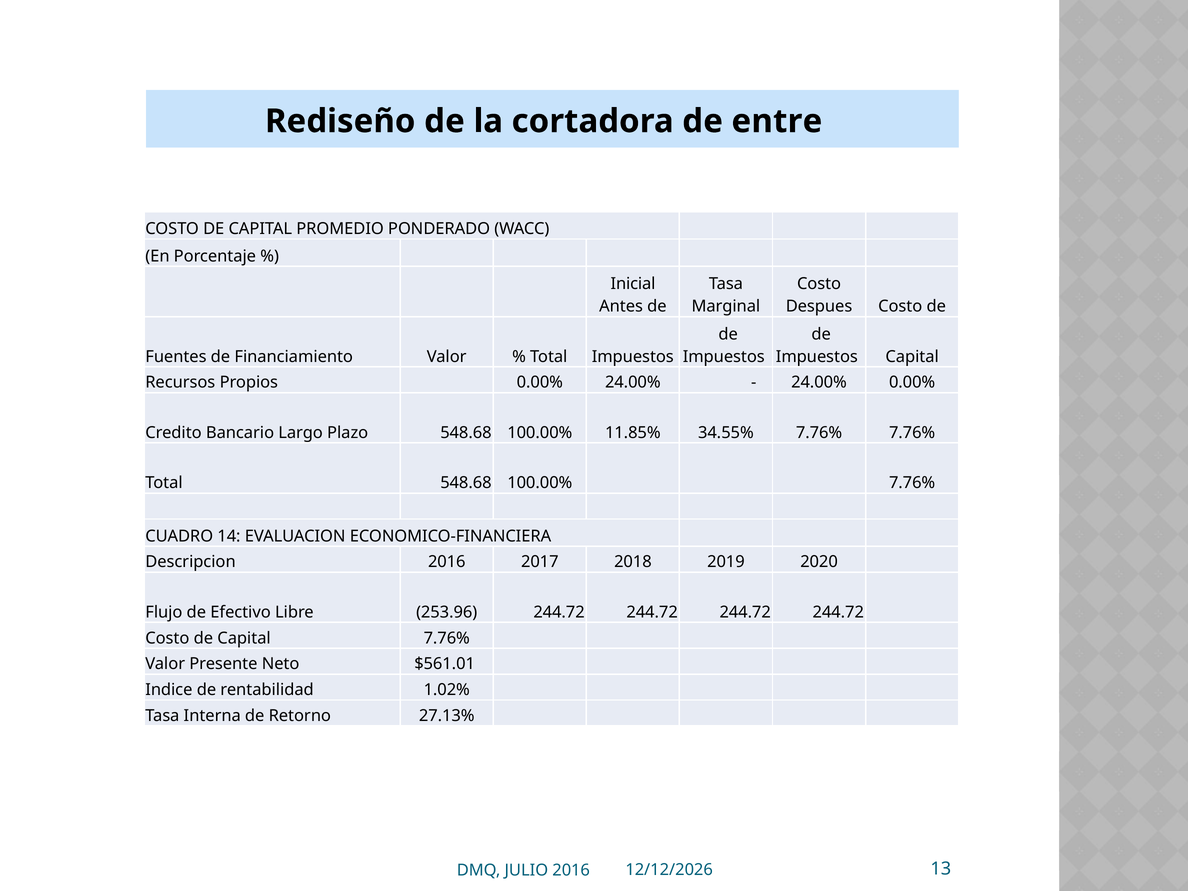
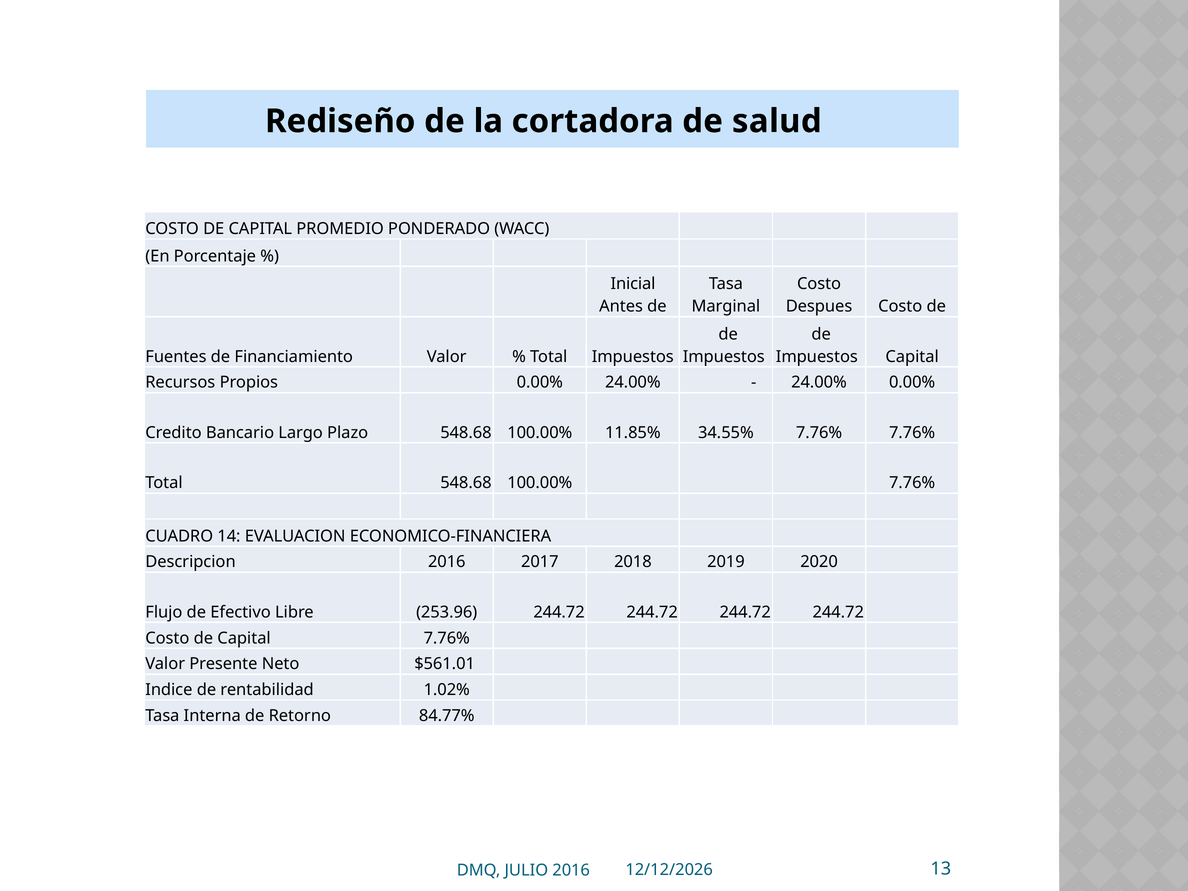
entre: entre -> salud
27.13%: 27.13% -> 84.77%
